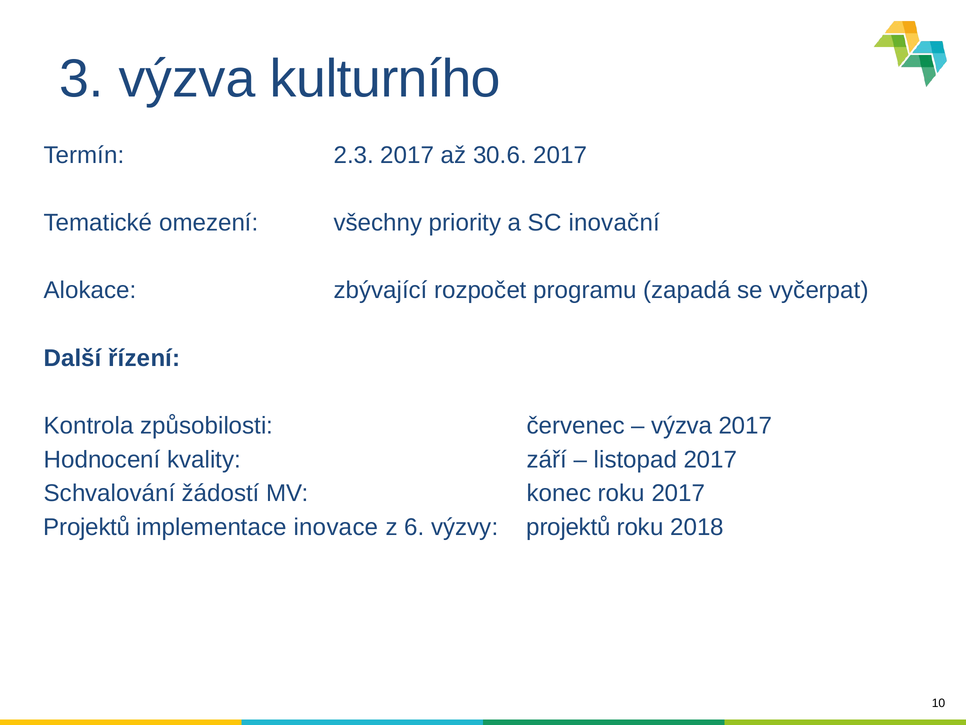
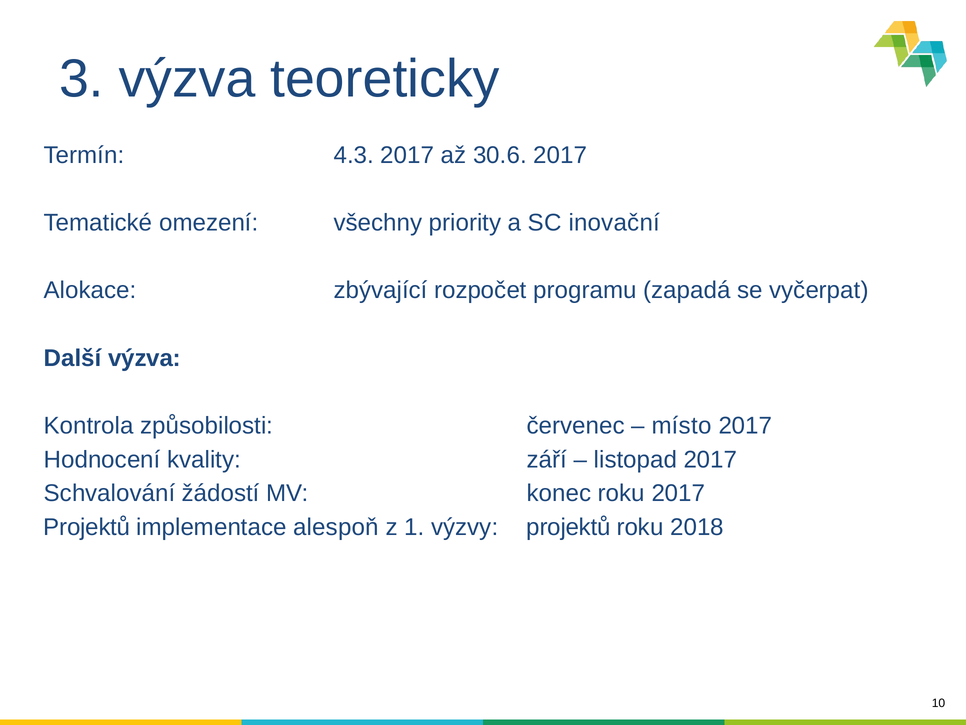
kulturního: kulturního -> teoreticky
2.3: 2.3 -> 4.3
Další řízení: řízení -> výzva
výzva at (682, 426): výzva -> místo
inovace: inovace -> alespoň
6: 6 -> 1
